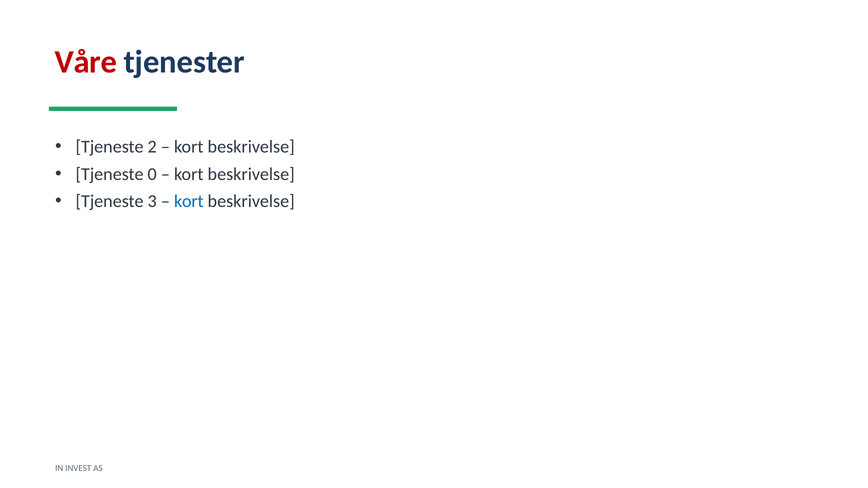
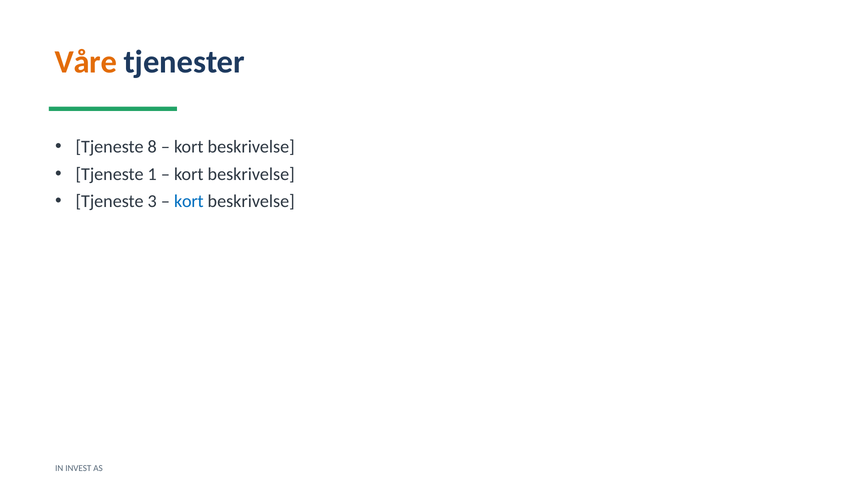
Våre colour: red -> orange
2: 2 -> 8
0: 0 -> 1
